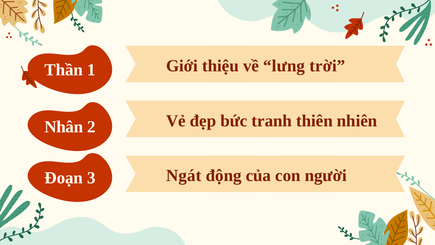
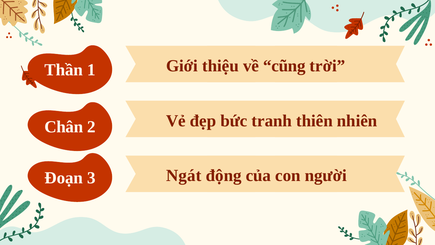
lưng: lưng -> cũng
Nhân: Nhân -> Chân
